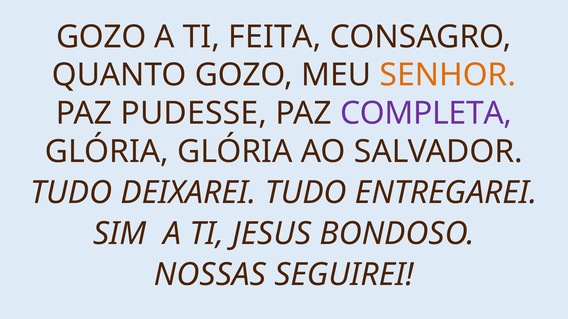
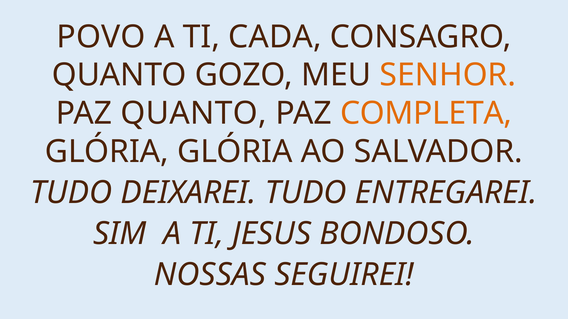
GOZO at (101, 37): GOZO -> POVO
FEITA: FEITA -> CADA
PAZ PUDESSE: PUDESSE -> QUANTO
COMPLETA colour: purple -> orange
